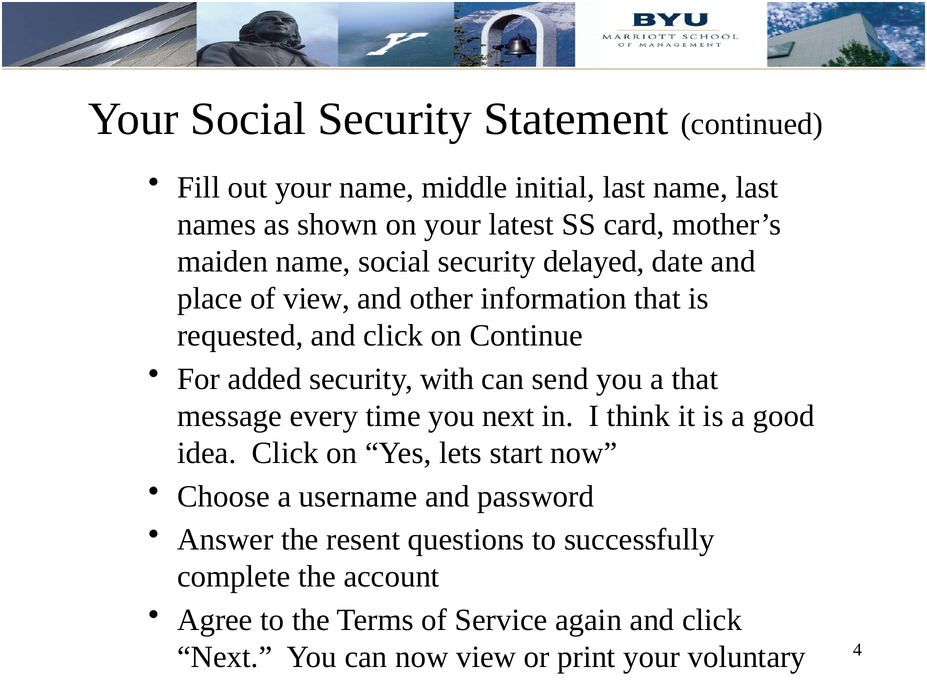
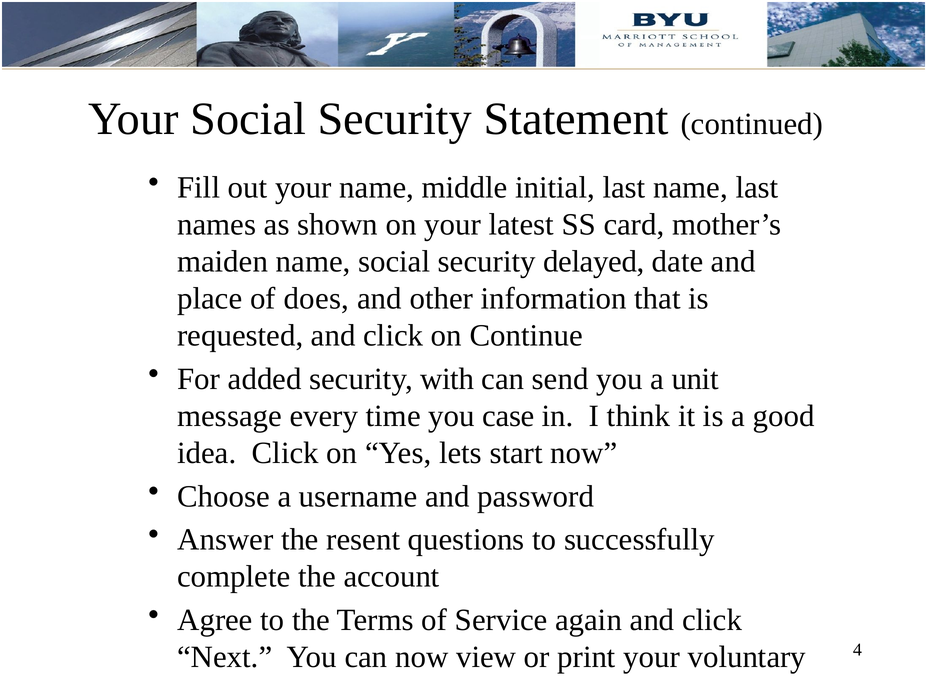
of view: view -> does
a that: that -> unit
you next: next -> case
